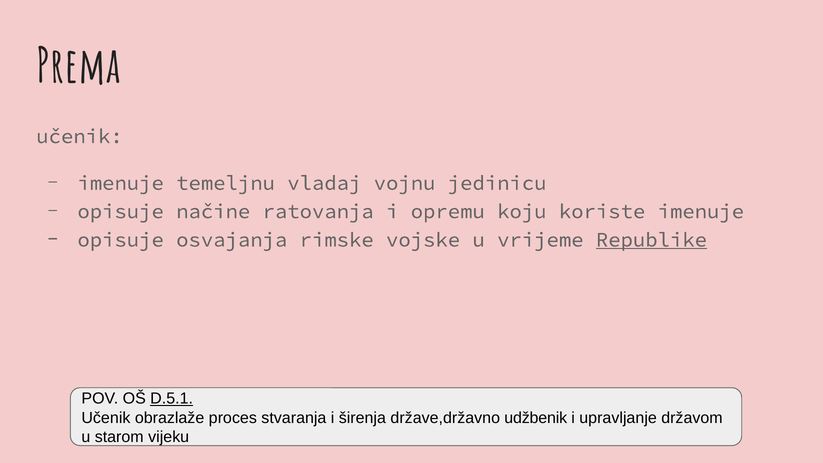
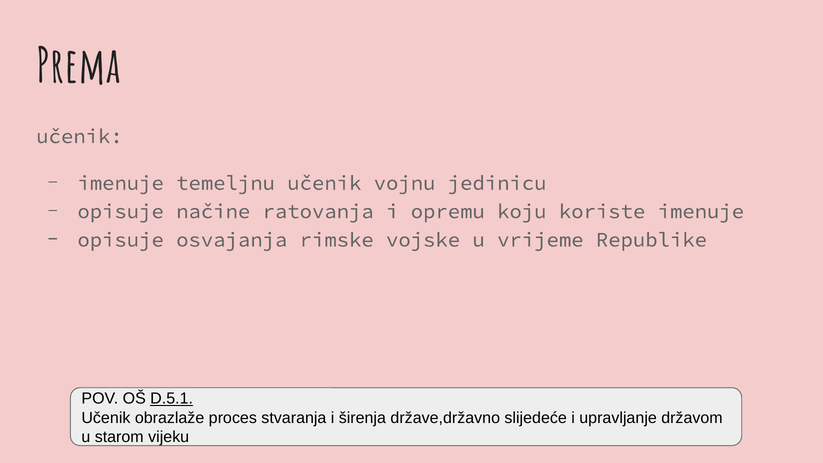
temeljnu vladaj: vladaj -> učenik
Republike underline: present -> none
udžbenik: udžbenik -> slijedeće
